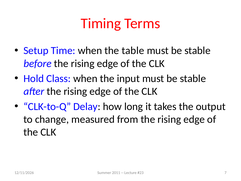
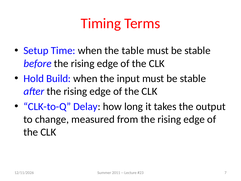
Class: Class -> Build
